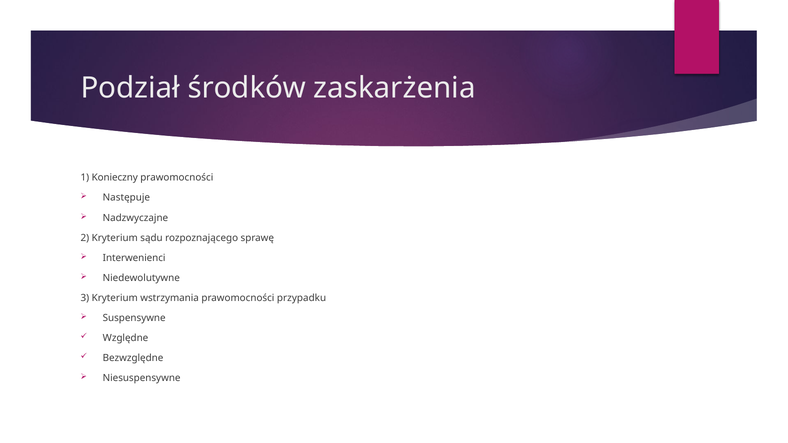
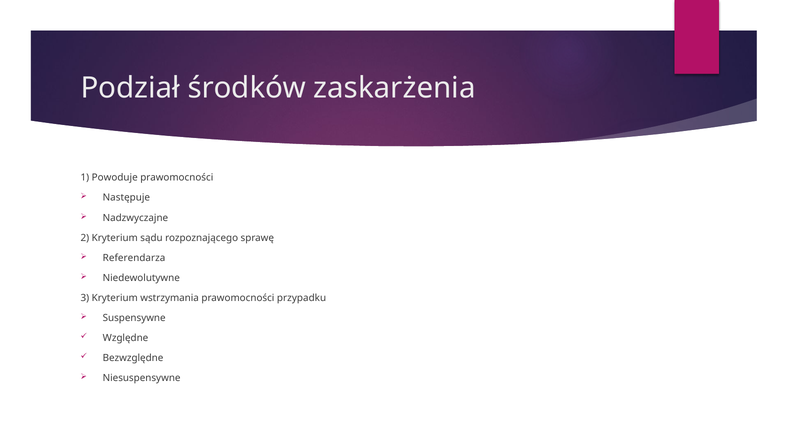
Konieczny: Konieczny -> Powoduje
Interwenienci: Interwenienci -> Referendarza
